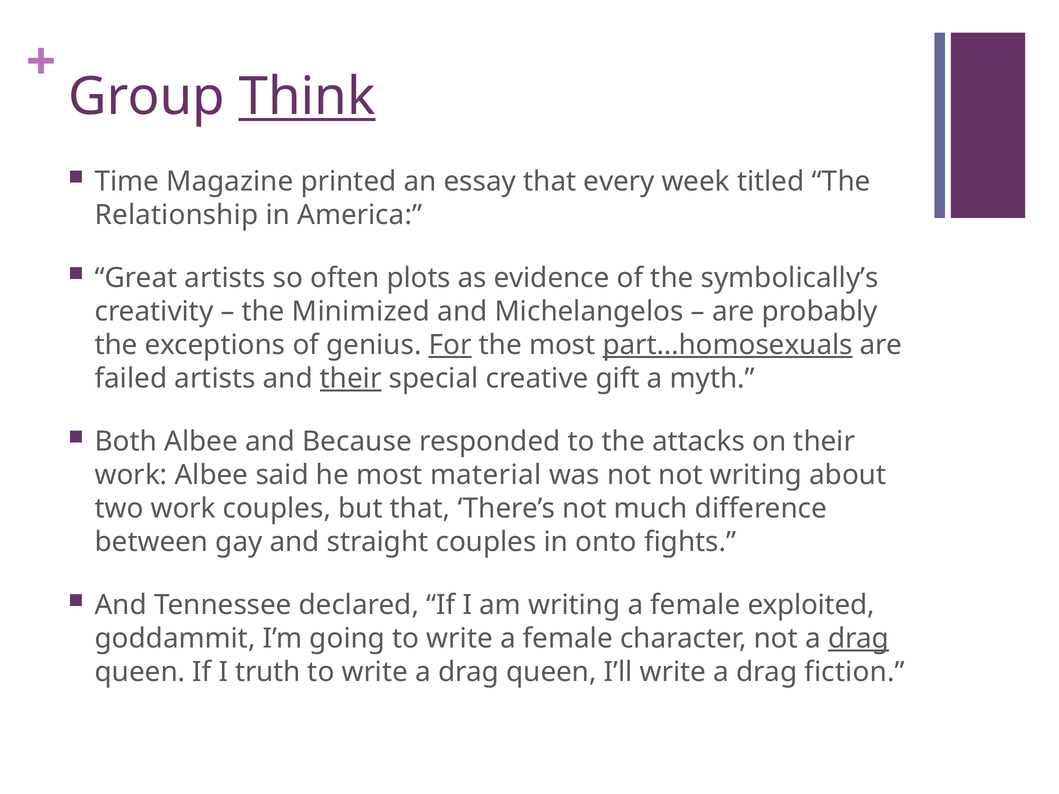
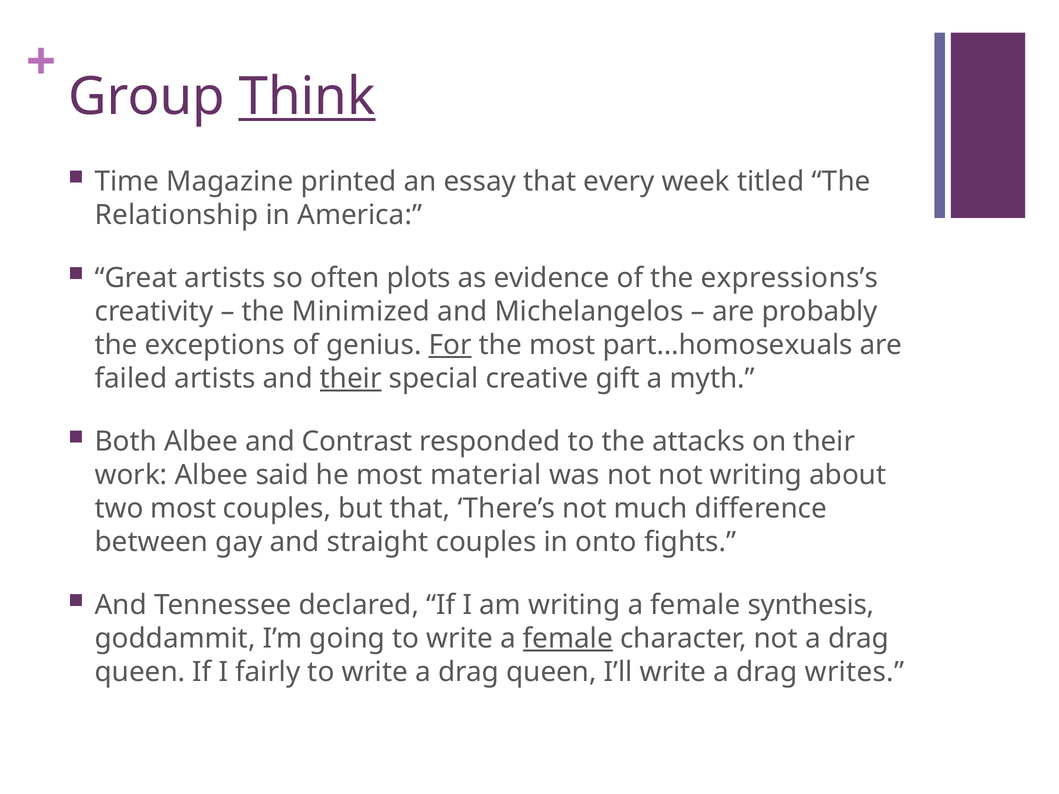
symbolically’s: symbolically’s -> expressions’s
part…homosexuals underline: present -> none
Because: Because -> Contrast
two work: work -> most
exploited: exploited -> synthesis
female at (568, 639) underline: none -> present
drag at (859, 639) underline: present -> none
truth: truth -> fairly
fiction: fiction -> writes
